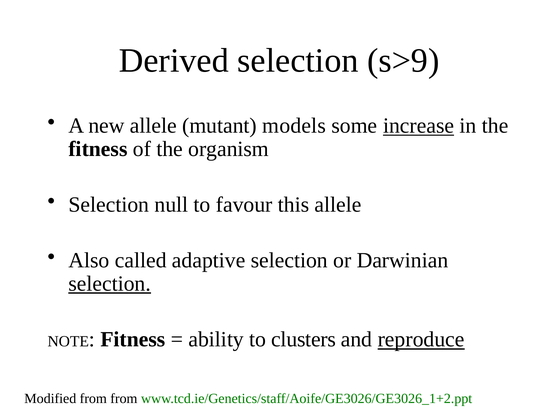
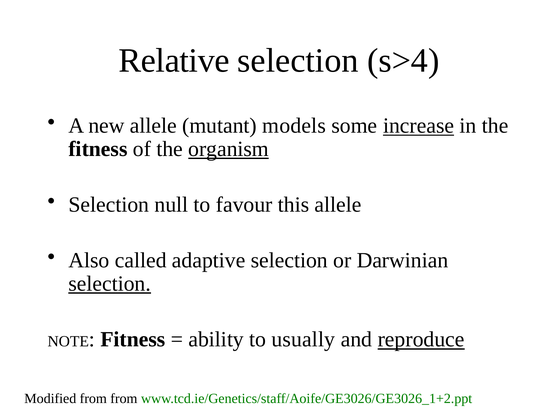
Derived: Derived -> Relative
s>9: s>9 -> s>4
organism underline: none -> present
clusters: clusters -> usually
